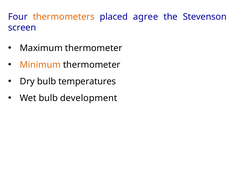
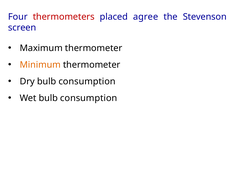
thermometers colour: orange -> red
Dry bulb temperatures: temperatures -> consumption
Wet bulb development: development -> consumption
